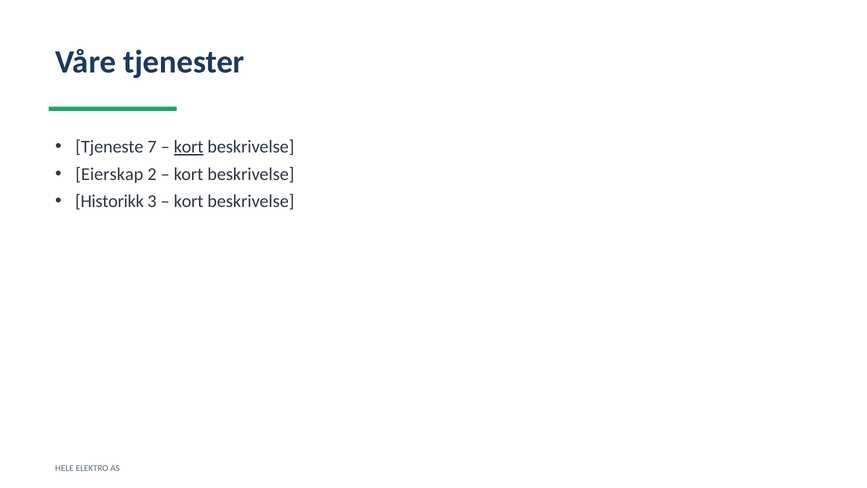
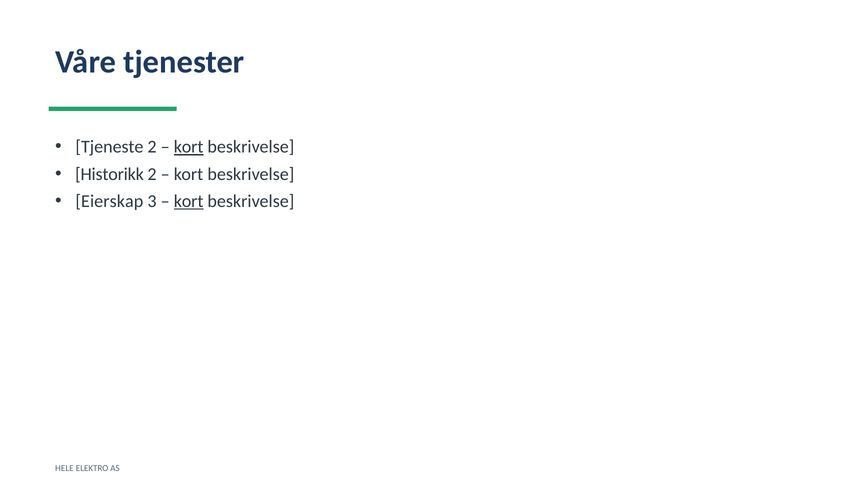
Tjeneste 7: 7 -> 2
Eierskap: Eierskap -> Historikk
Historikk: Historikk -> Eierskap
kort at (189, 201) underline: none -> present
